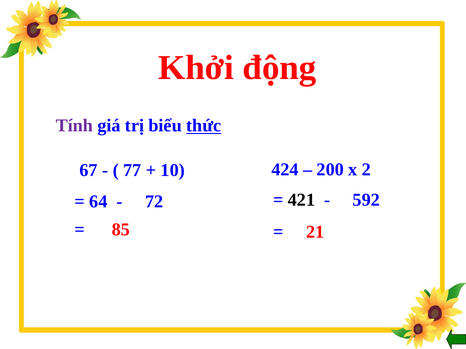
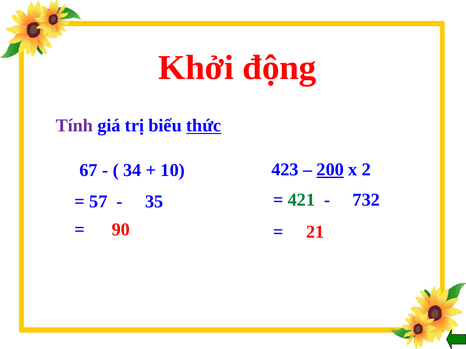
77: 77 -> 34
424: 424 -> 423
200 underline: none -> present
421 colour: black -> green
592: 592 -> 732
64: 64 -> 57
72: 72 -> 35
85: 85 -> 90
